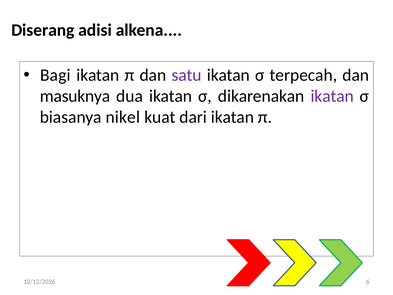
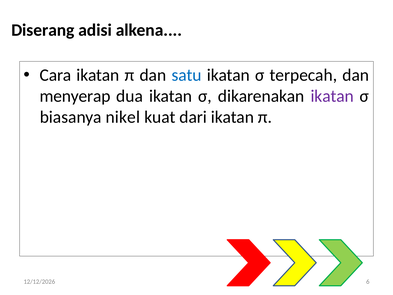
Bagi: Bagi -> Cara
satu colour: purple -> blue
masuknya: masuknya -> menyerap
